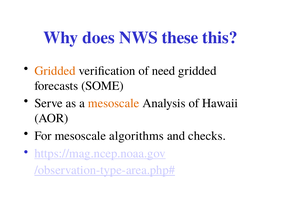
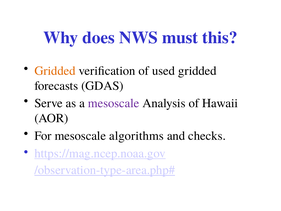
these: these -> must
need: need -> used
SOME: SOME -> GDAS
mesoscale at (114, 103) colour: orange -> purple
